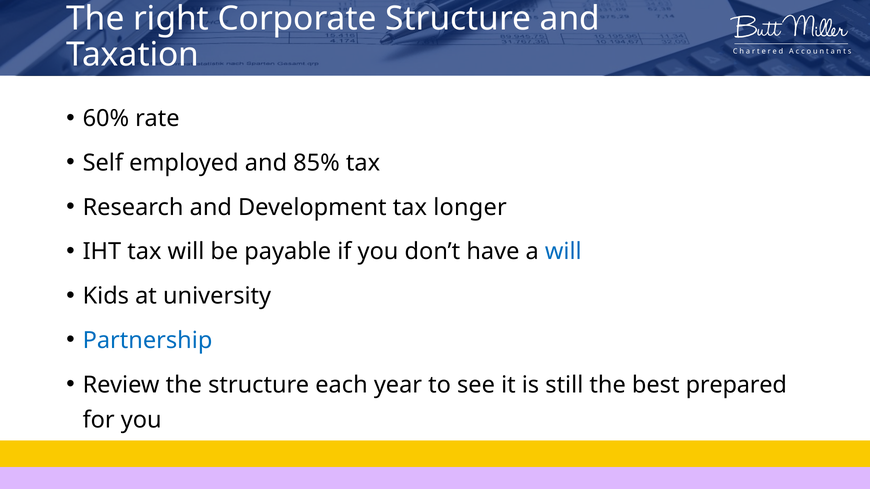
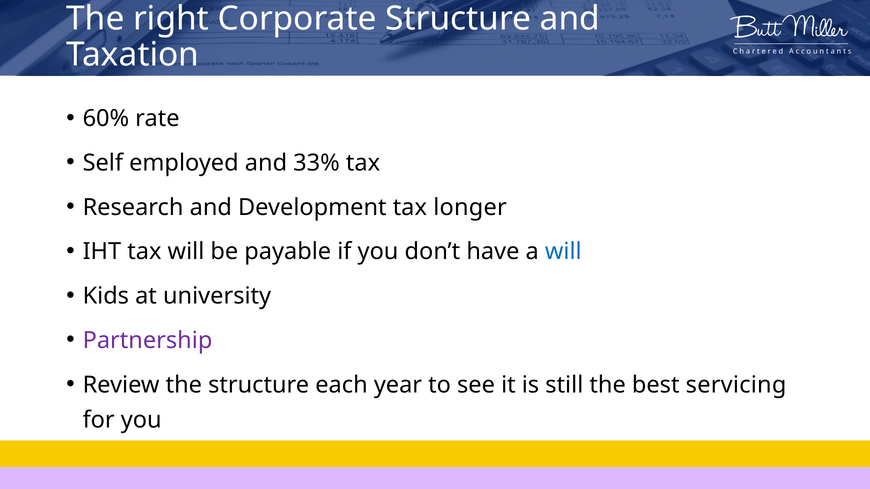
85%: 85% -> 33%
Partnership colour: blue -> purple
prepared: prepared -> servicing
